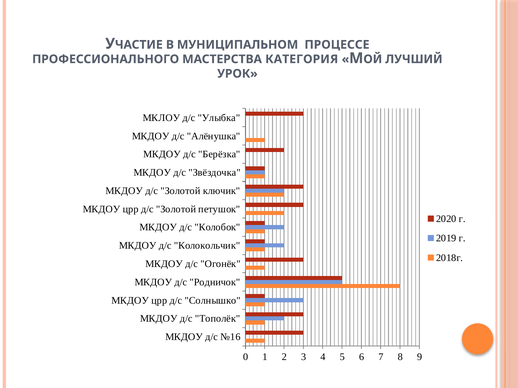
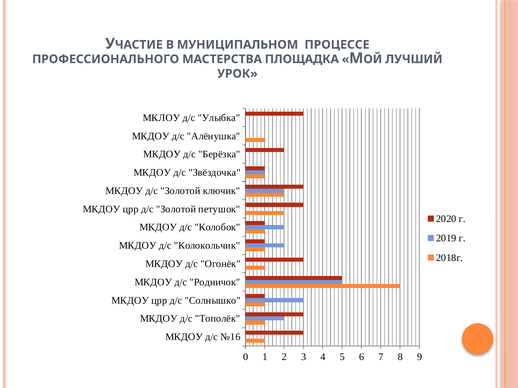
КАТЕГОРИЯ: КАТЕГОРИЯ -> ПЛОЩАДКА
